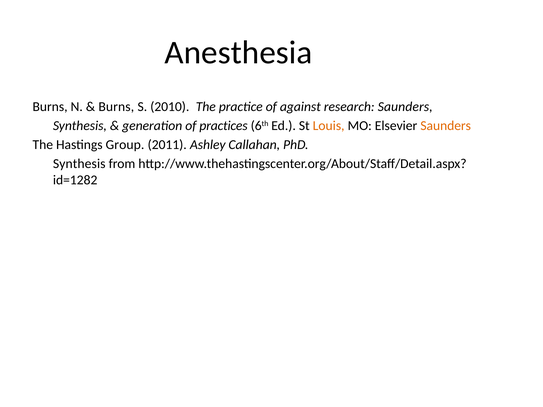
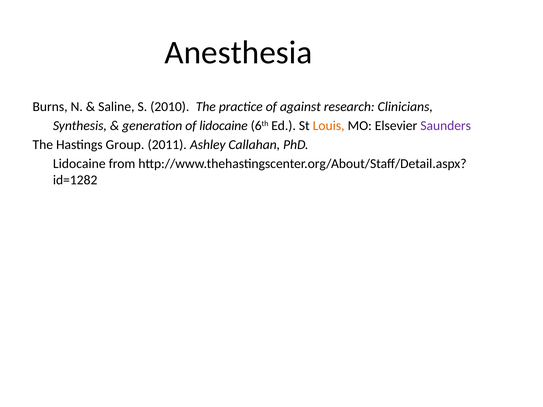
Burns at (116, 107): Burns -> Saline
research Saunders: Saunders -> Clinicians
of practices: practices -> lidocaine
Saunders at (446, 126) colour: orange -> purple
Synthesis at (79, 164): Synthesis -> Lidocaine
